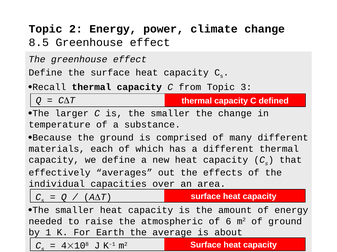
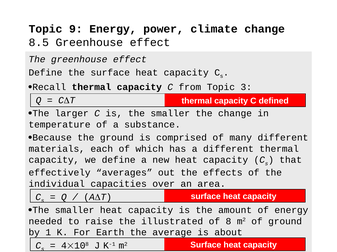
2: 2 -> 9
atmospheric: atmospheric -> illustrated
6: 6 -> 8
